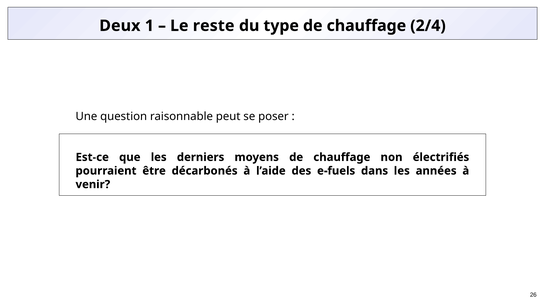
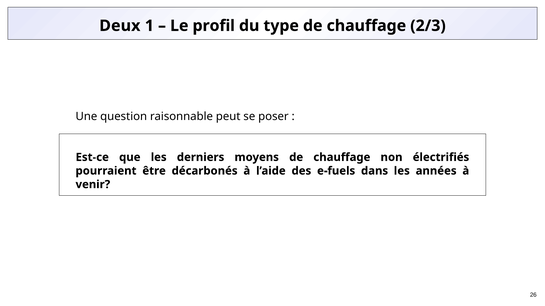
reste: reste -> profil
2/4: 2/4 -> 2/3
